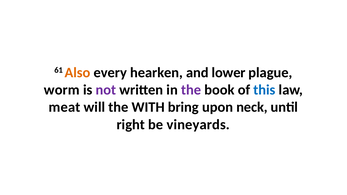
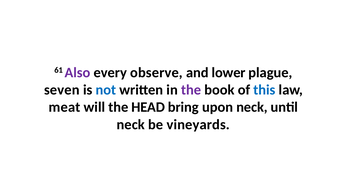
Also colour: orange -> purple
hearken: hearken -> observe
worm: worm -> seven
not colour: purple -> blue
WITH: WITH -> HEAD
right at (131, 125): right -> neck
